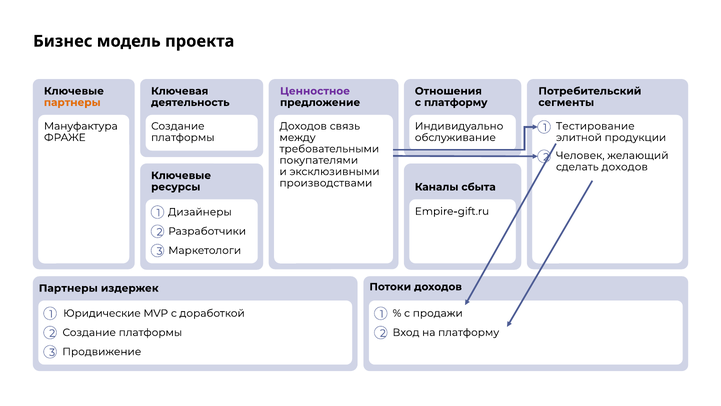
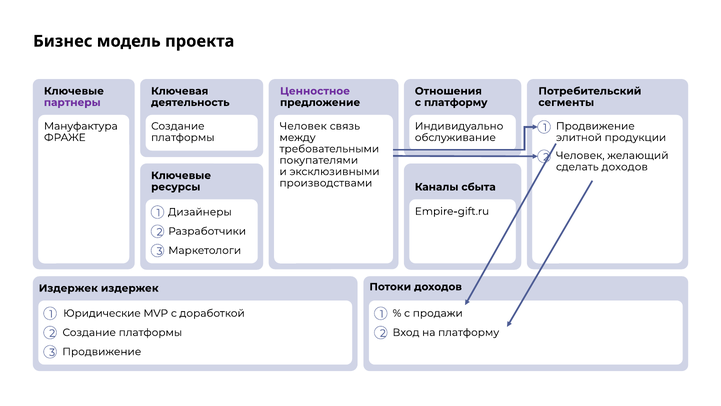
партнеры at (72, 102) colour: orange -> purple
Доходов at (303, 126): Доходов -> Человек
Тестирование at (595, 126): Тестирование -> Продвижение
Партнеры at (68, 288): Партнеры -> Издержек
